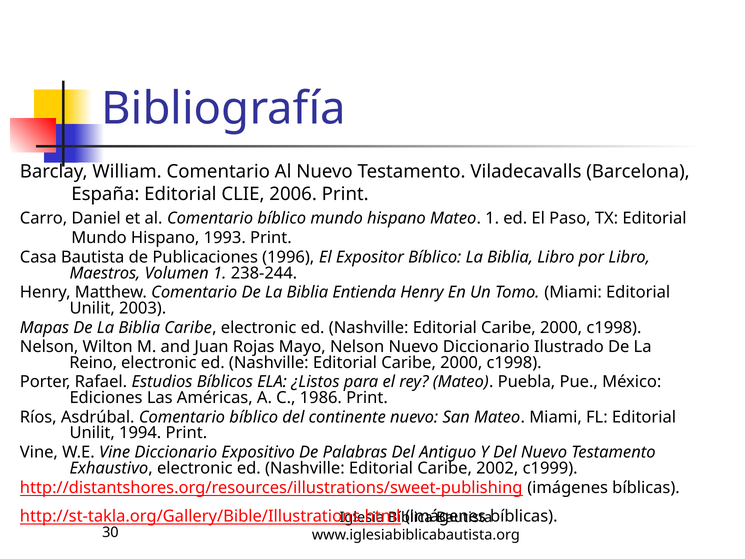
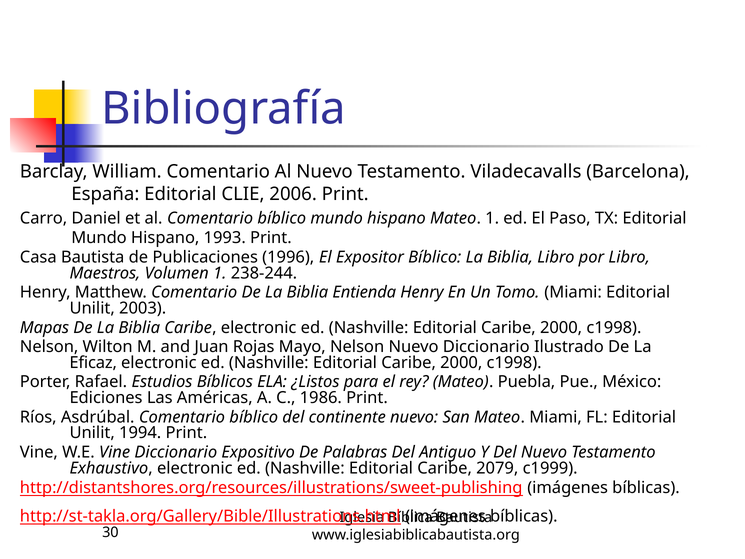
Reino: Reino -> Eficaz
2002: 2002 -> 2079
